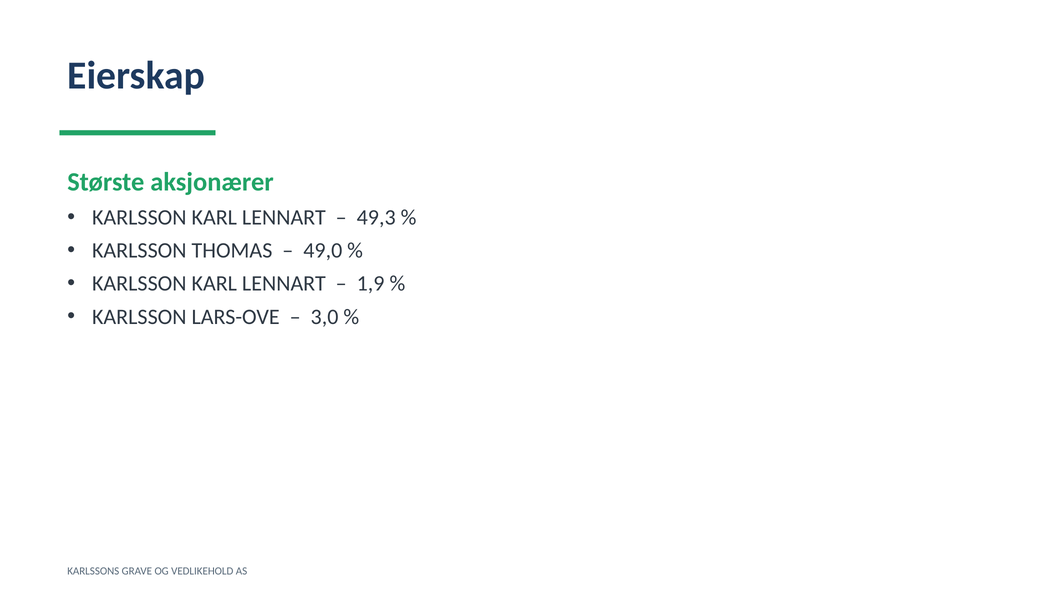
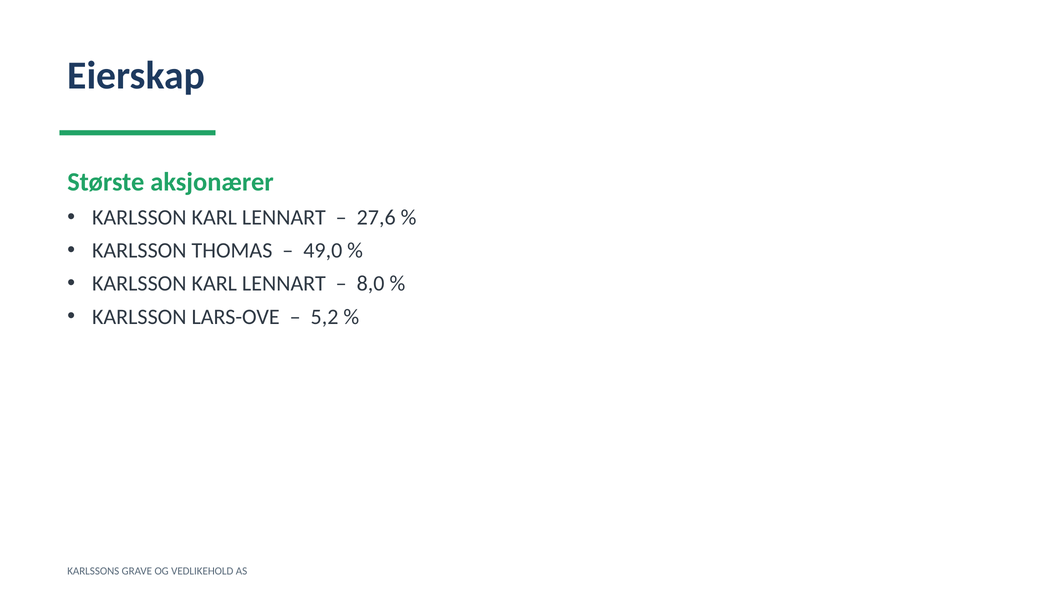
49,3: 49,3 -> 27,6
1,9: 1,9 -> 8,0
3,0: 3,0 -> 5,2
